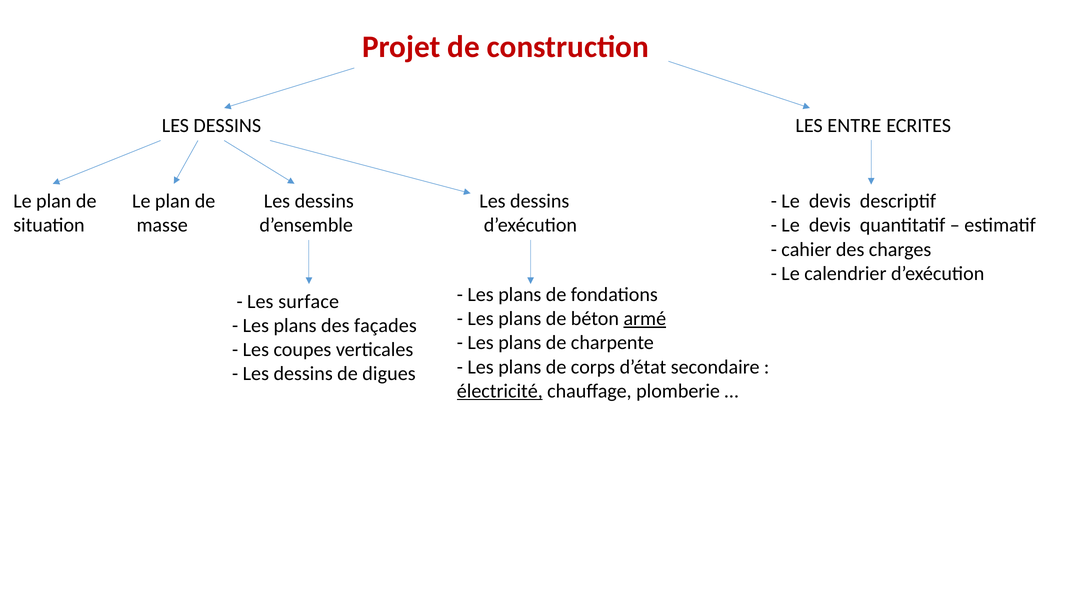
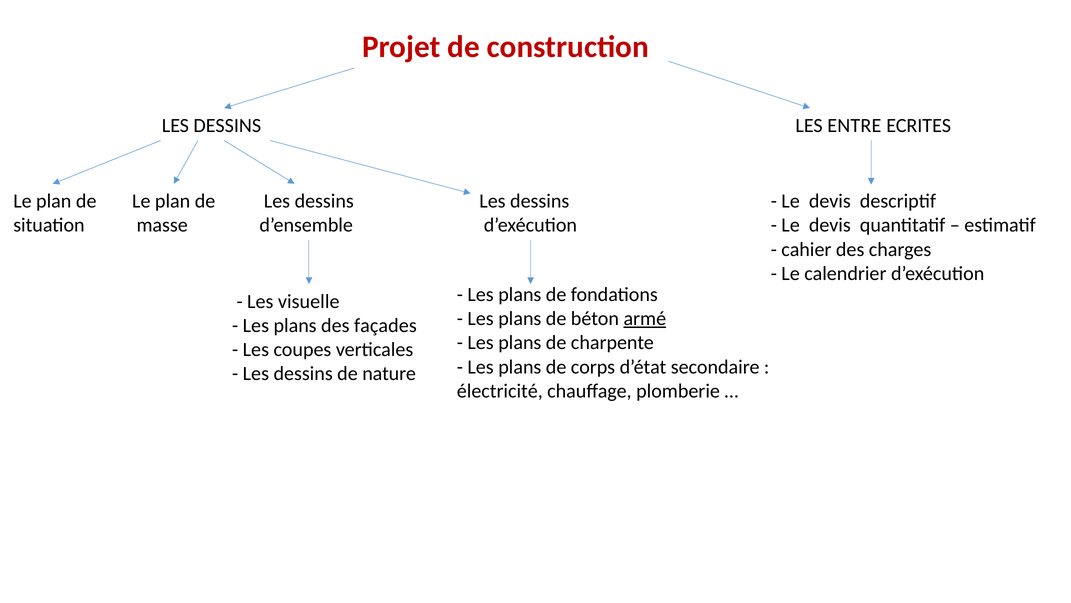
surface: surface -> visuelle
digues: digues -> nature
électricité underline: present -> none
